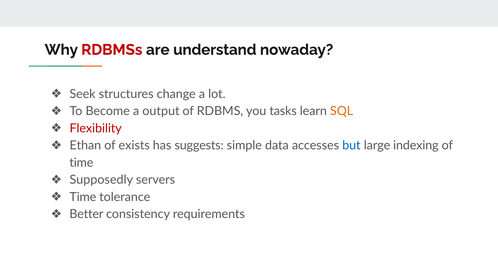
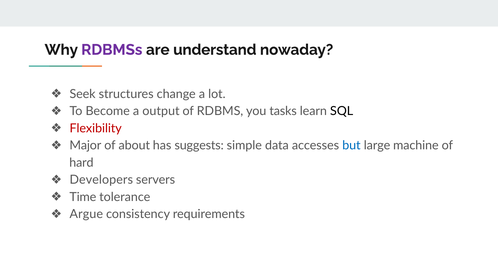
RDBMSs colour: red -> purple
SQL colour: orange -> black
Ethan: Ethan -> Major
exists: exists -> about
indexing: indexing -> machine
time at (81, 163): time -> hard
Supposedly: Supposedly -> Developers
Better: Better -> Argue
